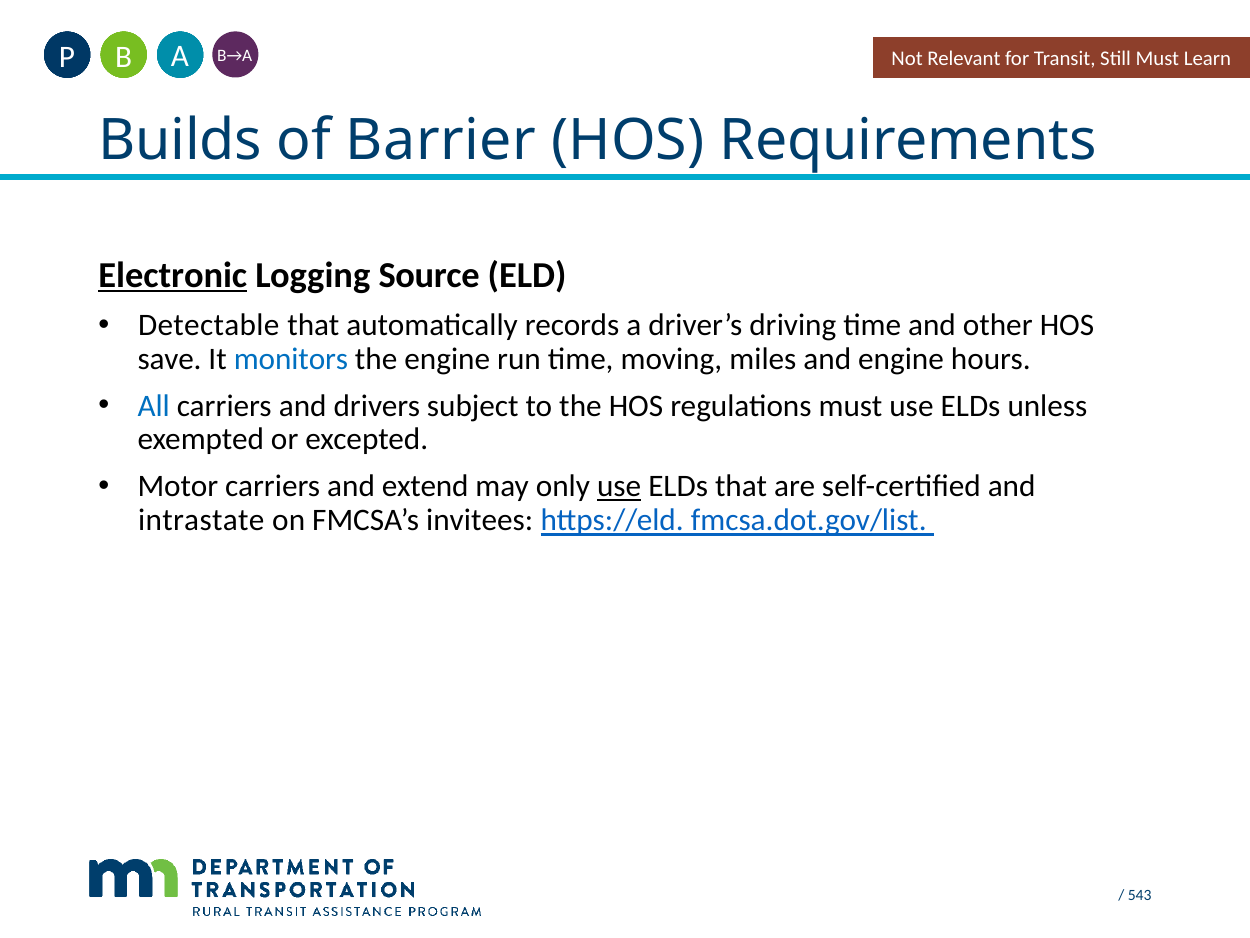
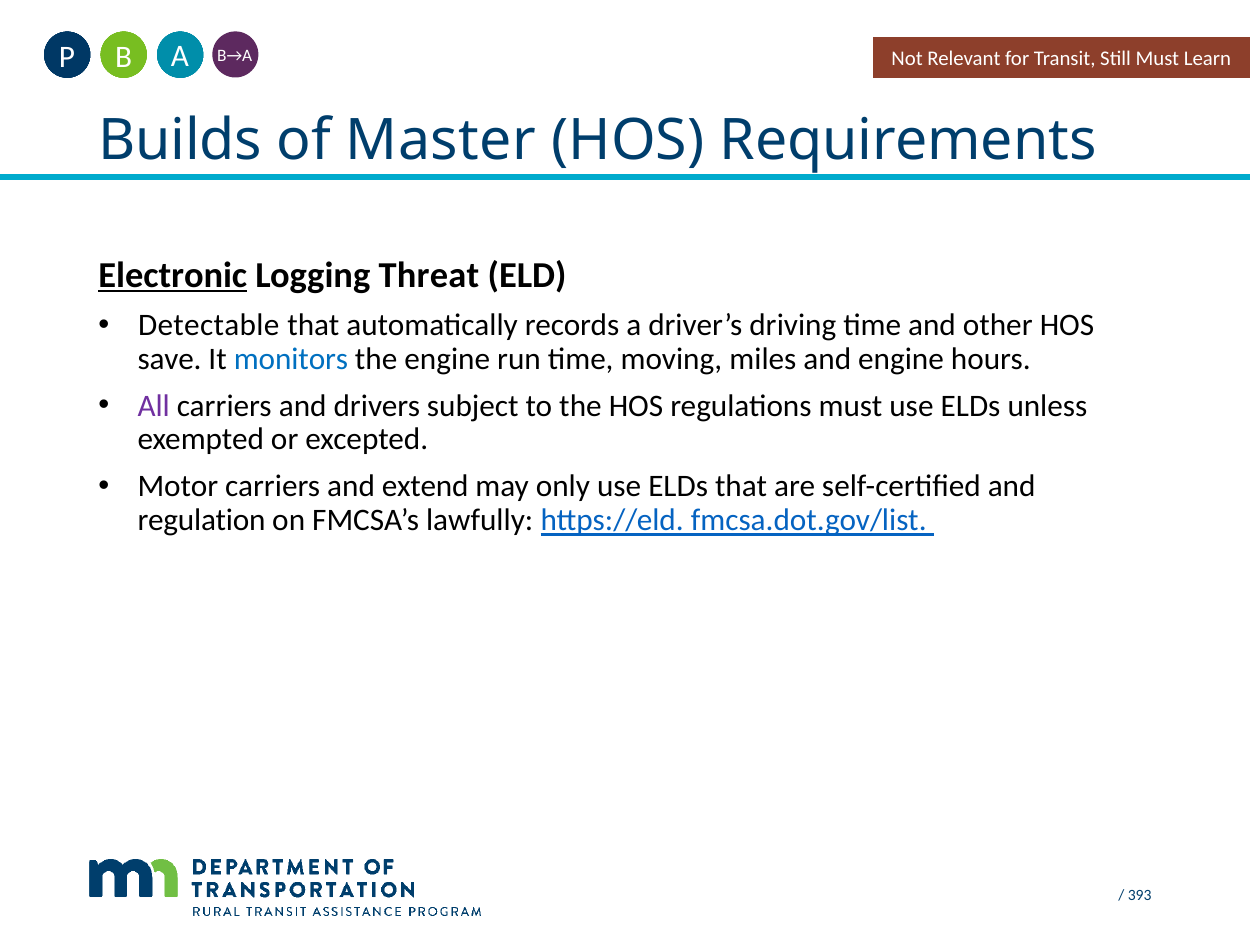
Barrier: Barrier -> Master
Source: Source -> Threat
All colour: blue -> purple
use at (619, 486) underline: present -> none
intrastate: intrastate -> regulation
invitees: invitees -> lawfully
543: 543 -> 393
